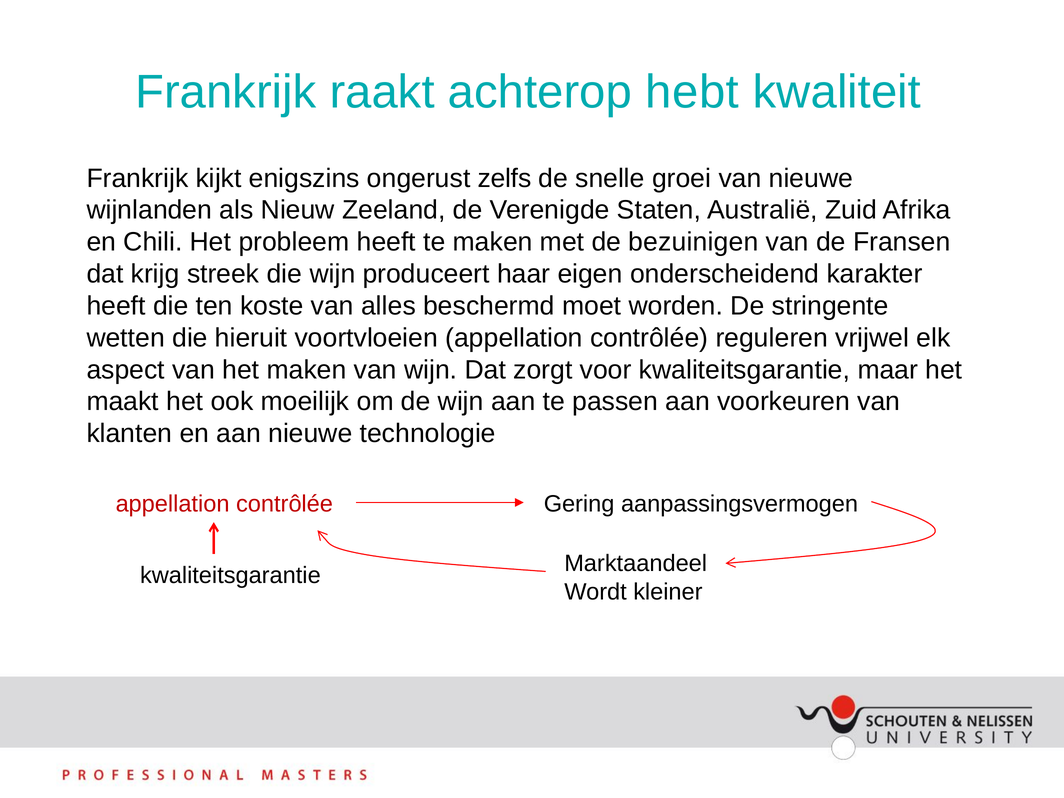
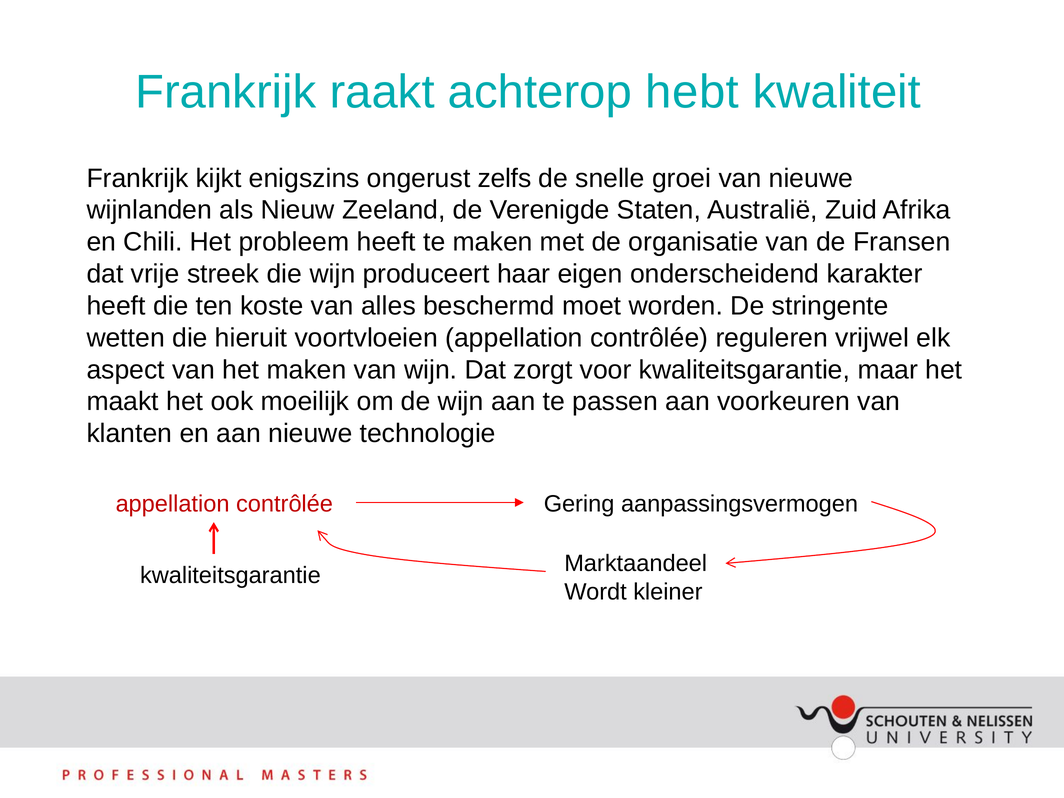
bezuinigen: bezuinigen -> organisatie
krijg: krijg -> vrije
